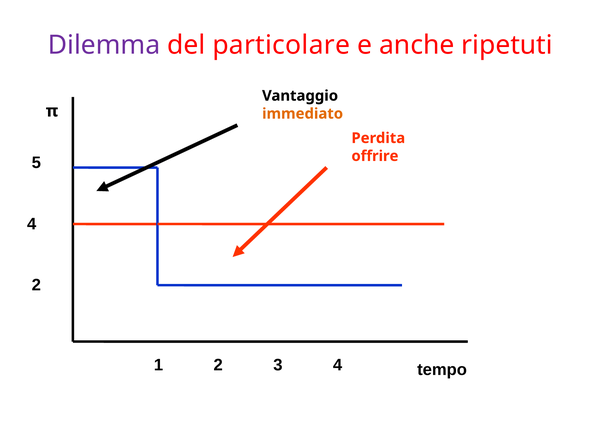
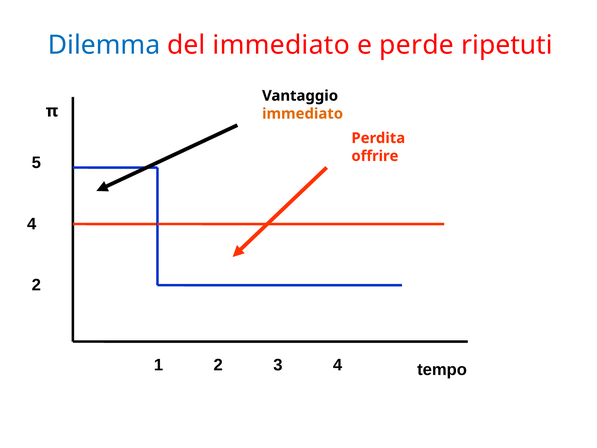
Dilemma colour: purple -> blue
del particolare: particolare -> immediato
anche: anche -> perde
